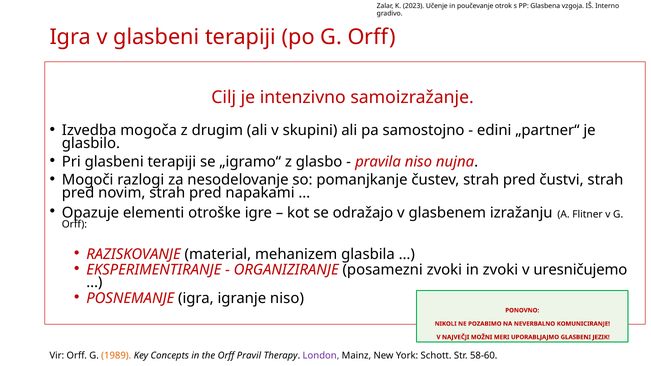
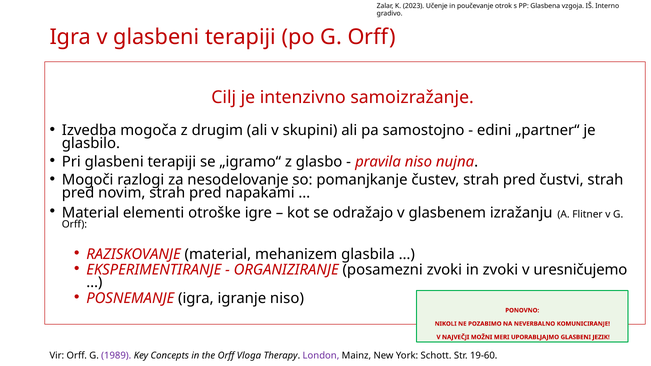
Opazuje at (90, 213): Opazuje -> Material
1989 colour: orange -> purple
Pravil: Pravil -> Vloga
58-60: 58-60 -> 19-60
